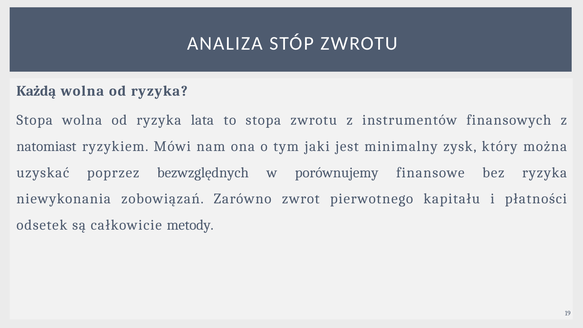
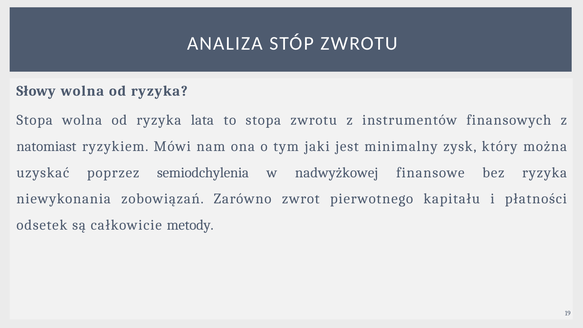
Każdą: Każdą -> Słowy
bezwzględnych: bezwzględnych -> semiodchylenia
porównujemy: porównujemy -> nadwyżkowej
